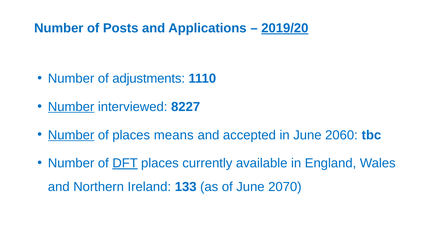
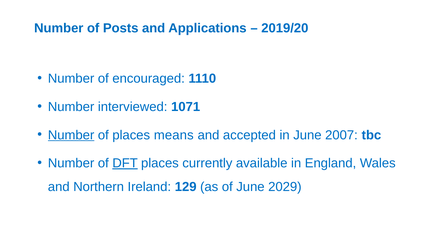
2019/20 underline: present -> none
adjustments: adjustments -> encouraged
Number at (71, 107) underline: present -> none
8227: 8227 -> 1071
2060: 2060 -> 2007
133: 133 -> 129
2070: 2070 -> 2029
